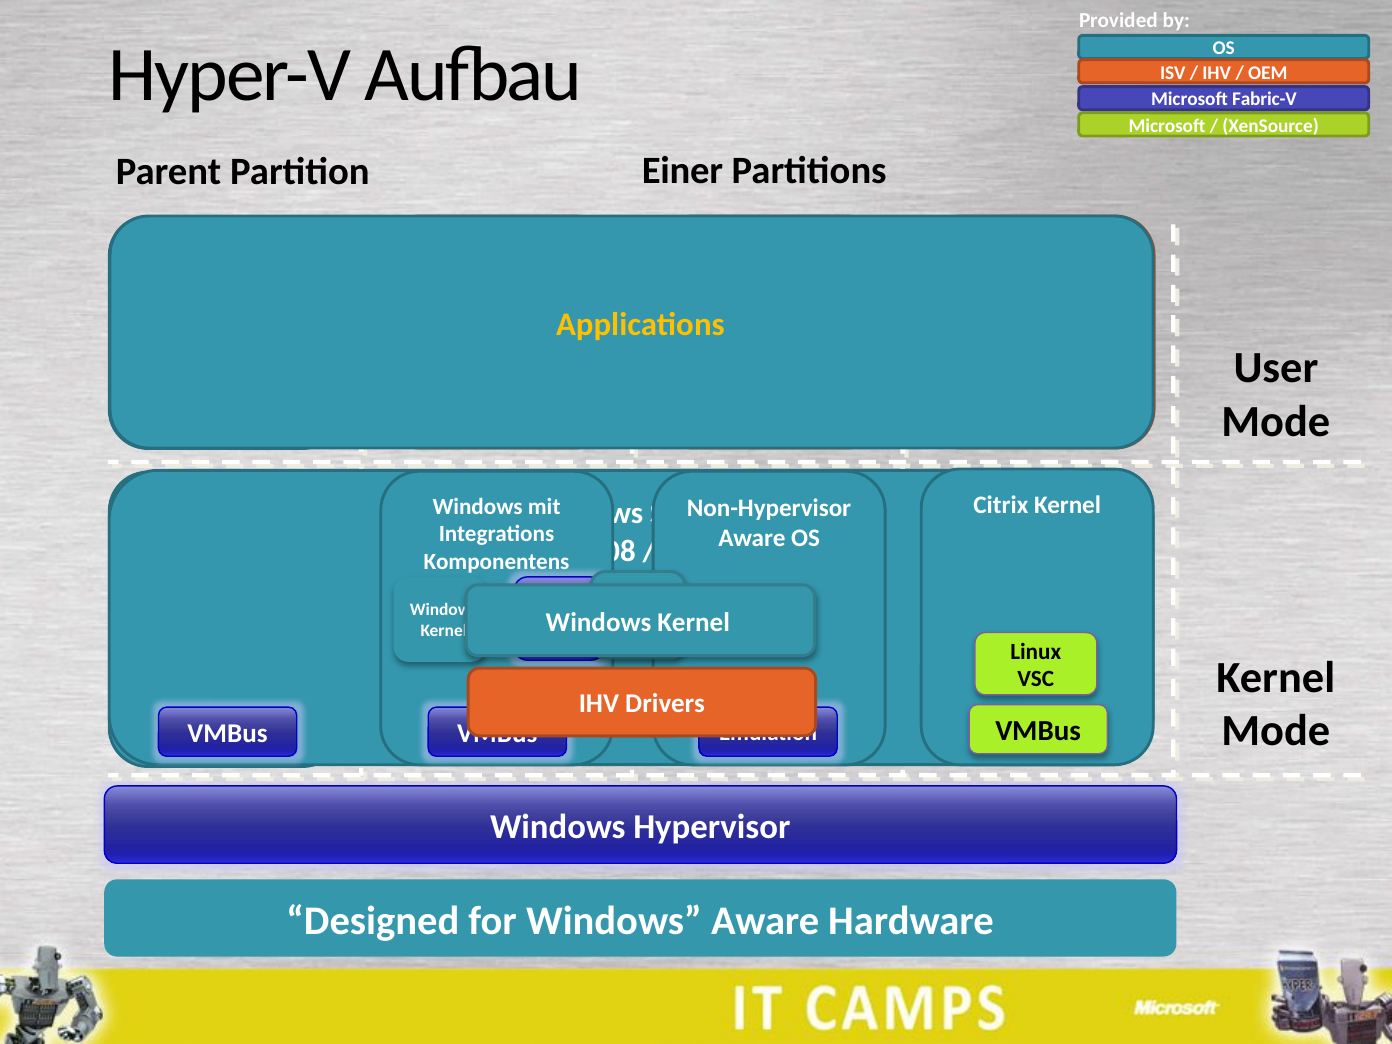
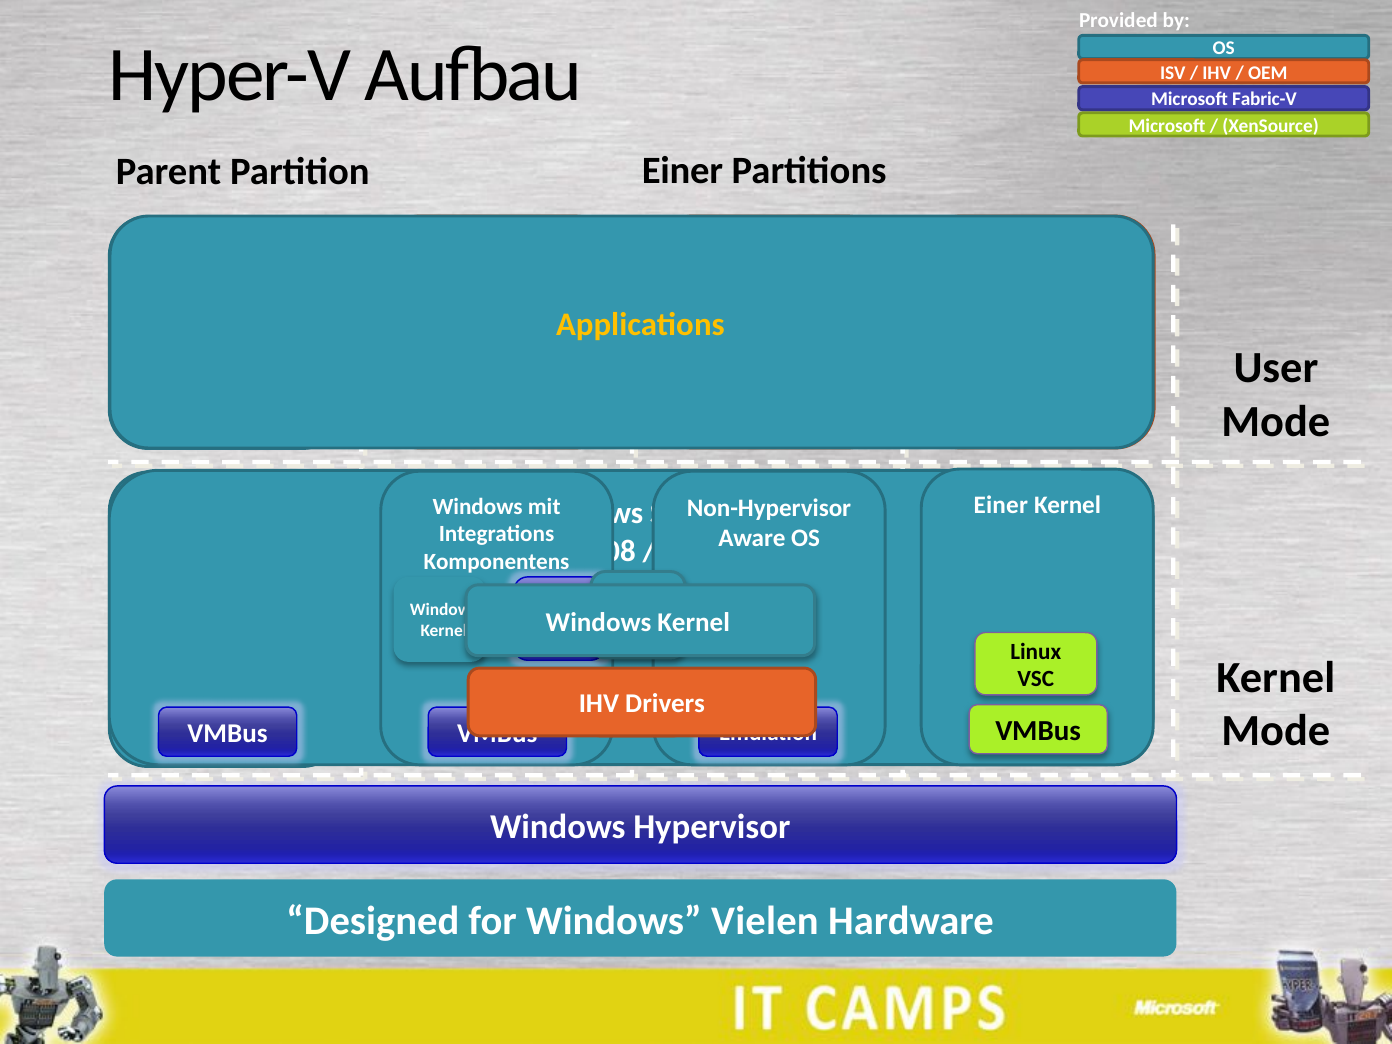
Citrix at (1001, 506): Citrix -> Einer
Windows Aware: Aware -> Vielen
